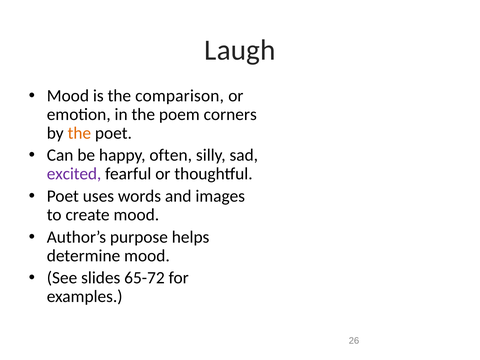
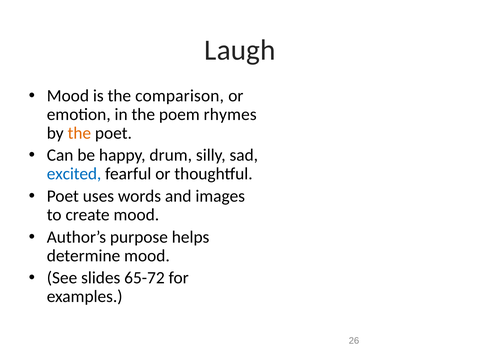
corners: corners -> rhymes
often: often -> drum
excited colour: purple -> blue
